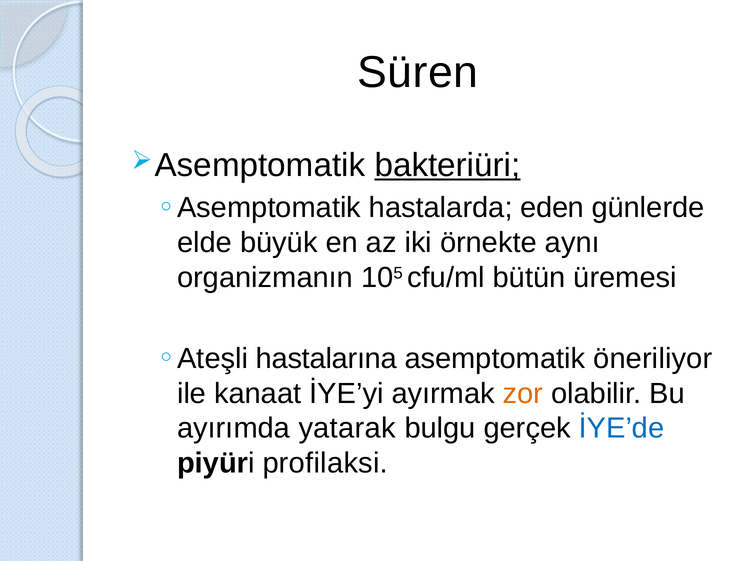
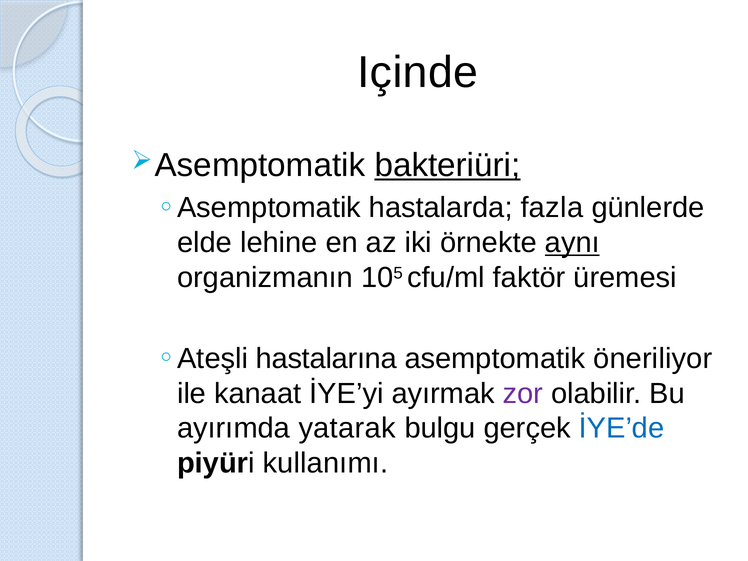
Süren: Süren -> Içinde
eden: eden -> fazla
büyük: büyük -> lehine
aynı underline: none -> present
bütün: bütün -> faktör
zor colour: orange -> purple
profilaksi: profilaksi -> kullanımı
